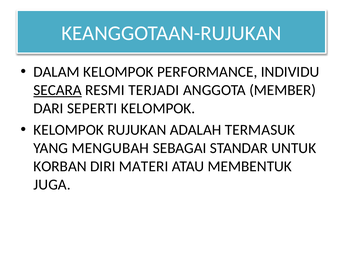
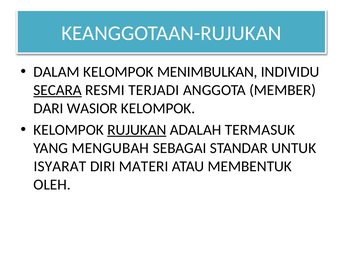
PERFORMANCE: PERFORMANCE -> MENIMBULKAN
SEPERTI: SEPERTI -> WASIOR
RUJUKAN underline: none -> present
KORBAN: KORBAN -> ISYARAT
JUGA: JUGA -> OLEH
